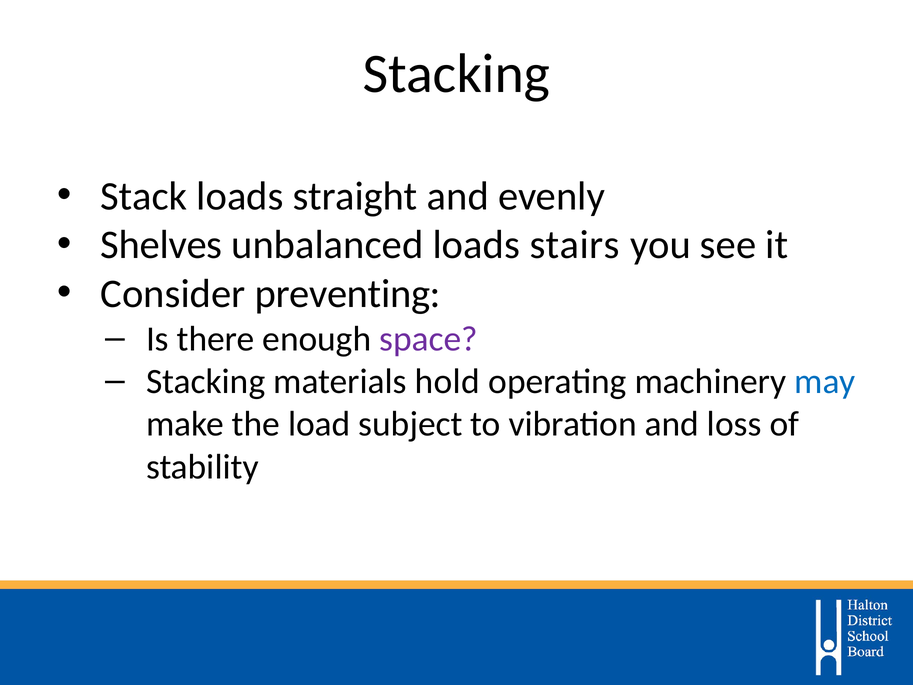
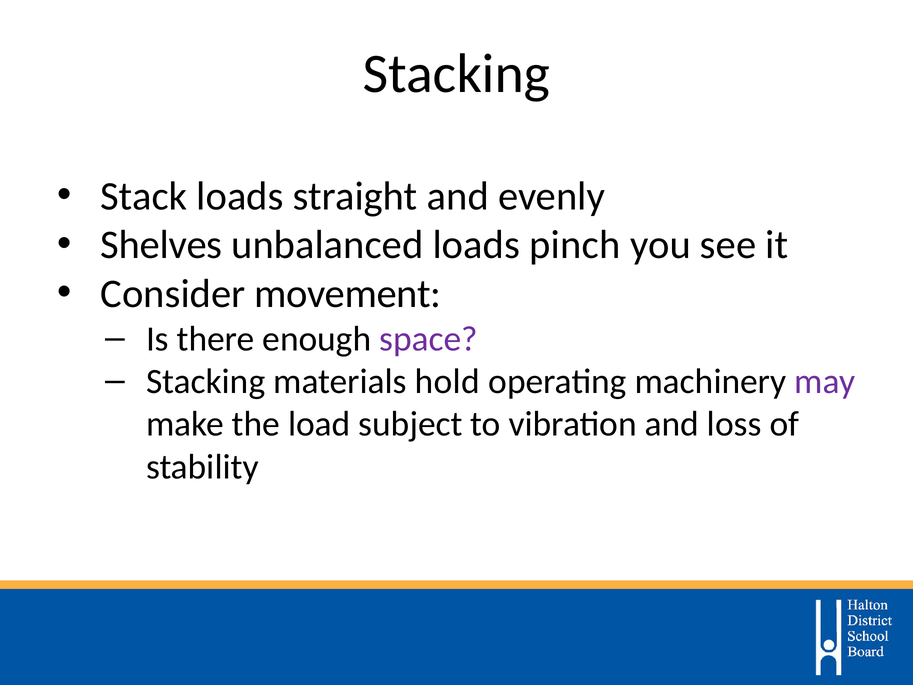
stairs: stairs -> pinch
preventing: preventing -> movement
may colour: blue -> purple
